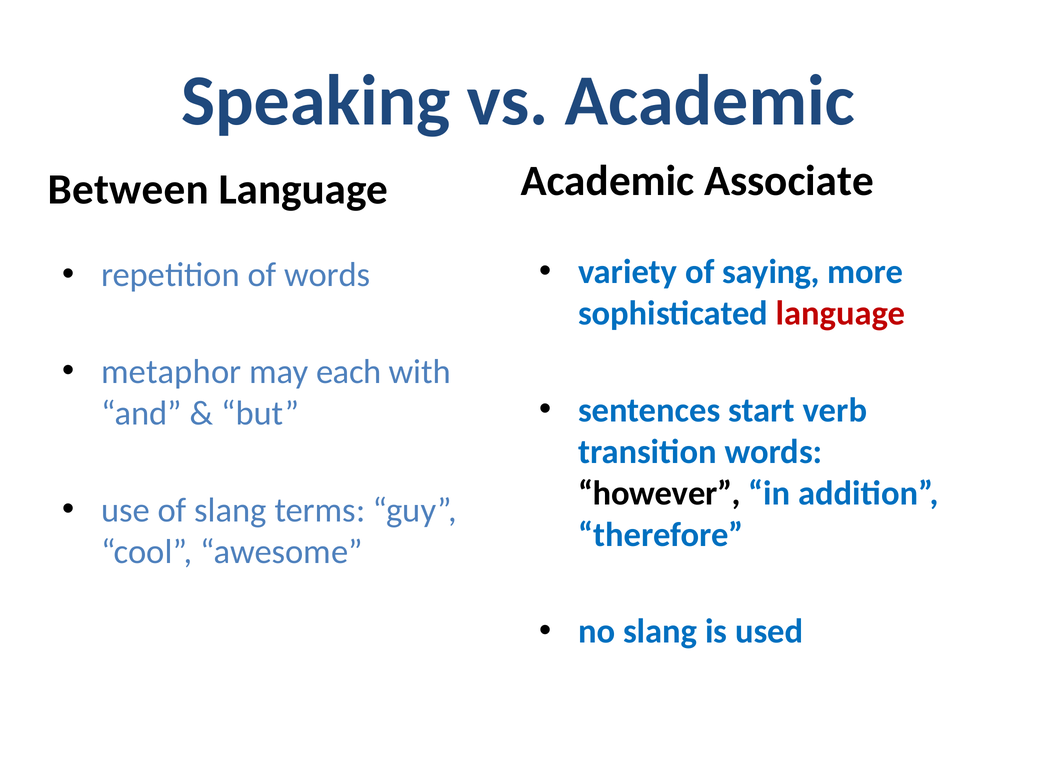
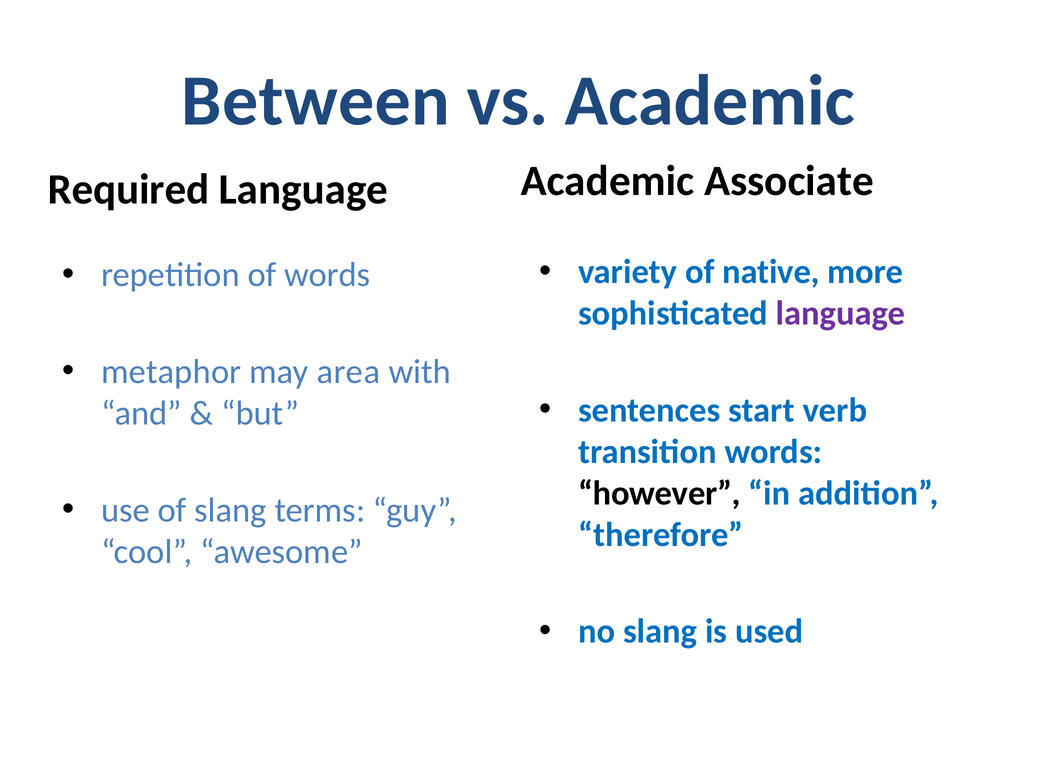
Speaking: Speaking -> Between
Between: Between -> Required
saying: saying -> native
language at (841, 313) colour: red -> purple
each: each -> area
